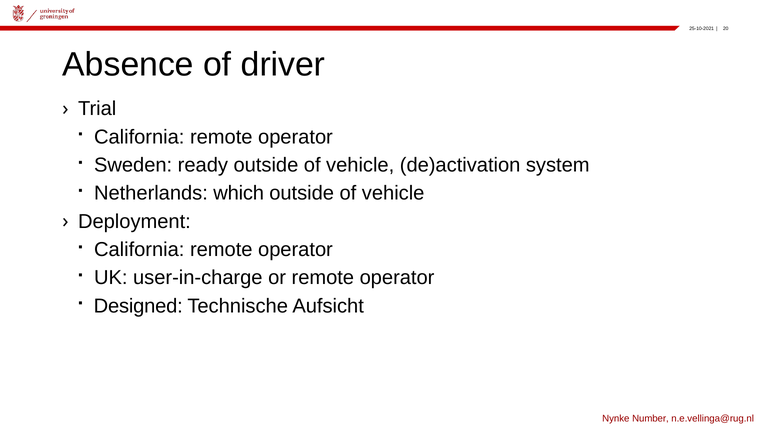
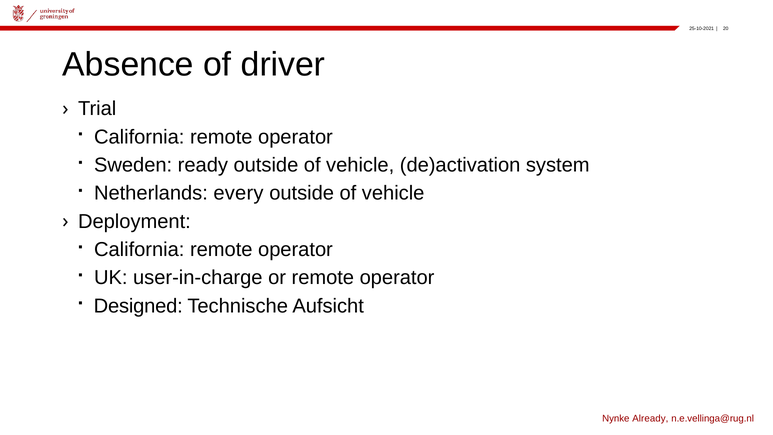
which: which -> every
Number: Number -> Already
